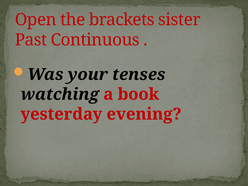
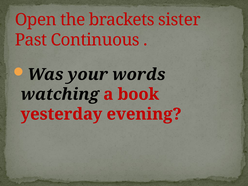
tenses: tenses -> words
